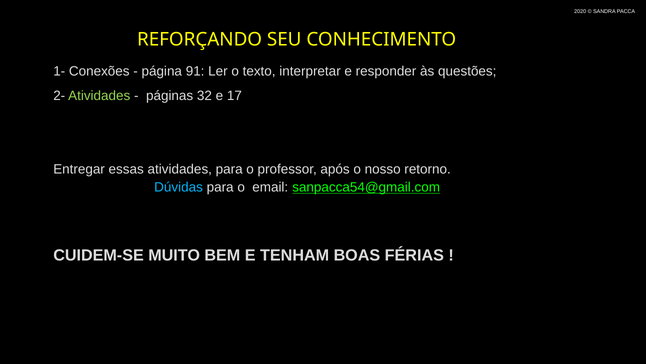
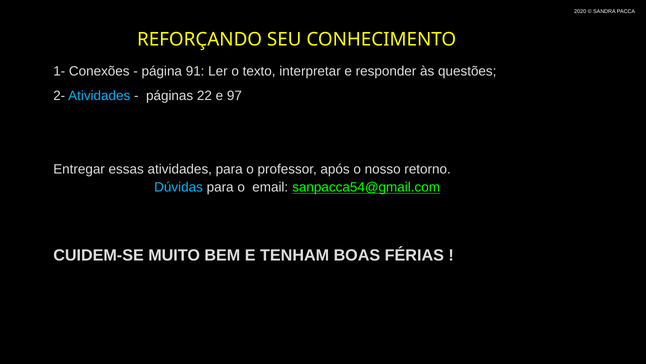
Atividades at (99, 96) colour: light green -> light blue
32: 32 -> 22
17: 17 -> 97
